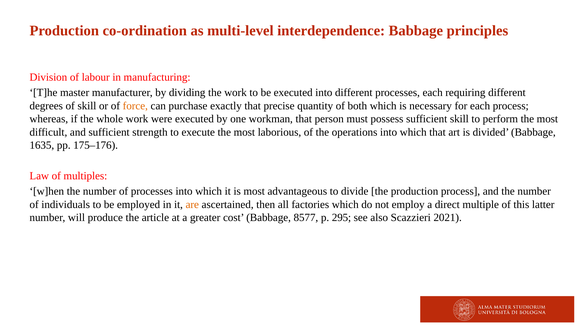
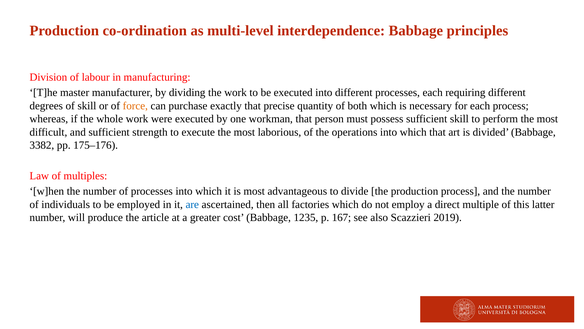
1635: 1635 -> 3382
are colour: orange -> blue
8577: 8577 -> 1235
295: 295 -> 167
2021: 2021 -> 2019
